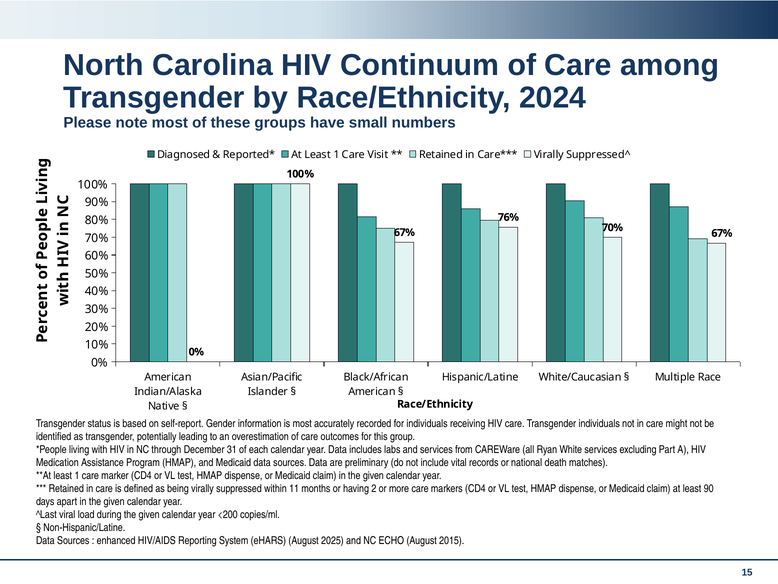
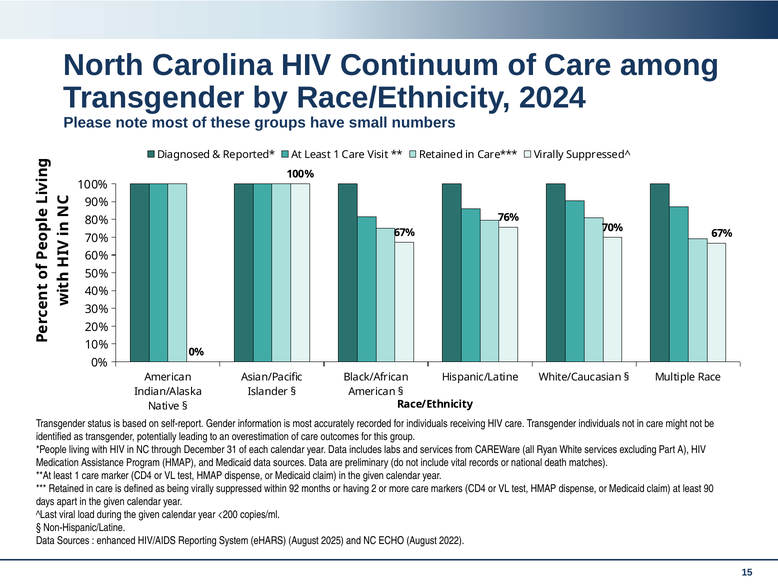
11: 11 -> 92
2015: 2015 -> 2022
